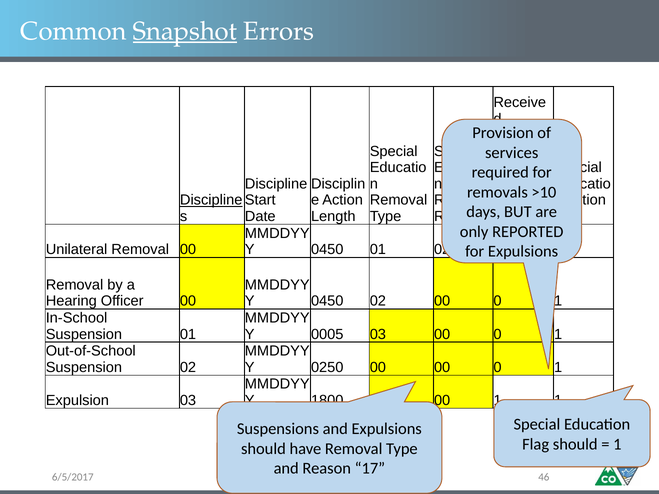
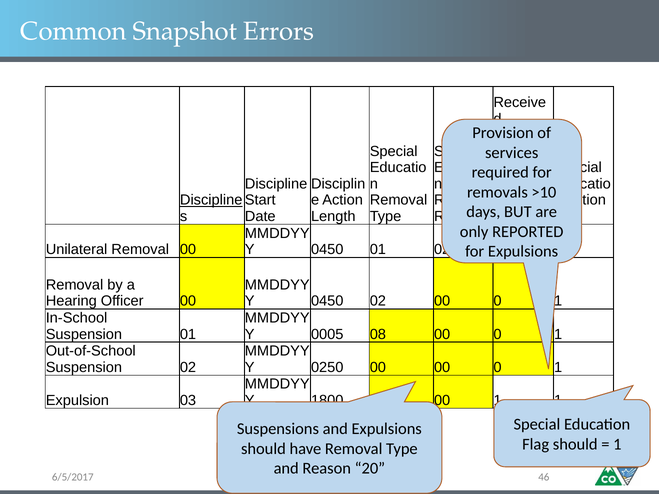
Snapshot underline: present -> none
0005 03: 03 -> 08
17: 17 -> 20
